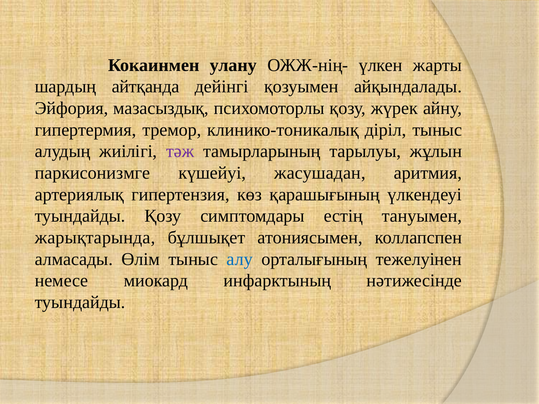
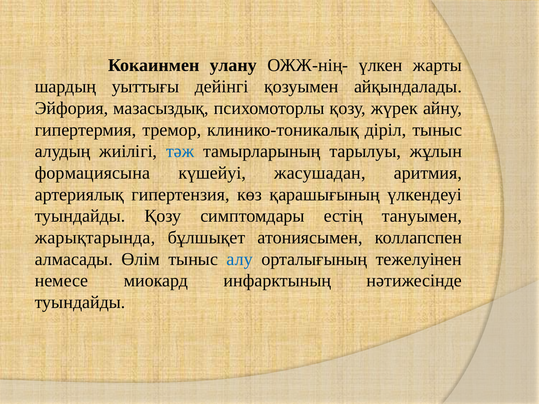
айтқанда: айтқанда -> уыттығы
тәж colour: purple -> blue
паркисонизмге: паркисонизмге -> формациясына
